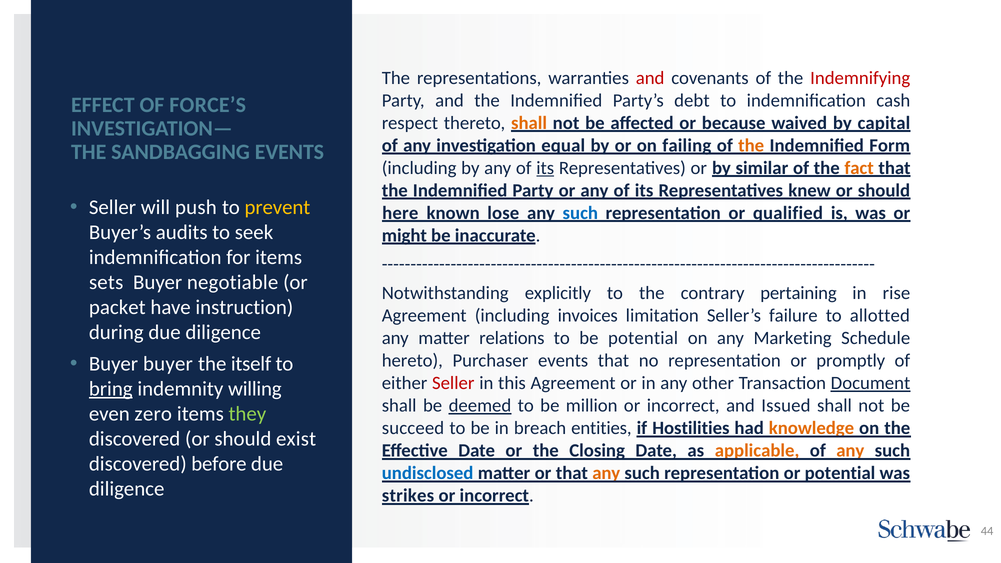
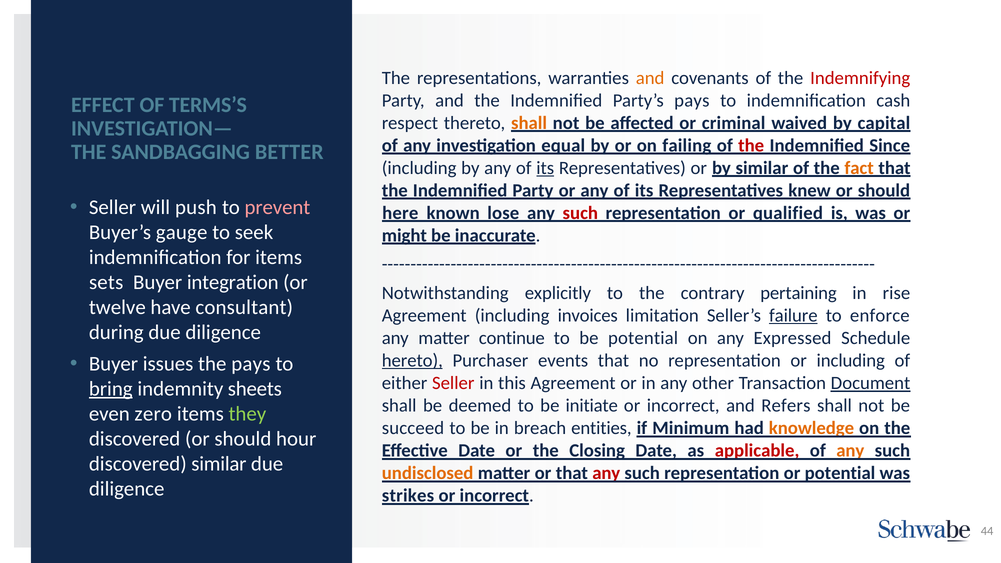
and at (650, 78) colour: red -> orange
debt at (692, 100): debt -> pays
FORCE’S: FORCE’S -> TERMS’S
because: because -> criminal
the at (751, 145) colour: orange -> red
Form: Form -> Since
SANDBAGGING EVENTS: EVENTS -> BETTER
prevent colour: yellow -> pink
such at (580, 213) colour: blue -> red
audits: audits -> gauge
negotiable: negotiable -> integration
packet: packet -> twelve
instruction: instruction -> consultant
failure underline: none -> present
allotted: allotted -> enforce
relations: relations -> continue
Marketing: Marketing -> Expressed
hereto underline: none -> present
or promptly: promptly -> including
Buyer buyer: buyer -> issues
the itself: itself -> pays
willing: willing -> sheets
deemed underline: present -> none
million: million -> initiate
Issued: Issued -> Refers
Hostilities: Hostilities -> Minimum
exist: exist -> hour
applicable colour: orange -> red
discovered before: before -> similar
undisclosed colour: blue -> orange
any at (606, 473) colour: orange -> red
